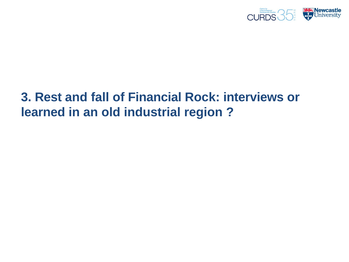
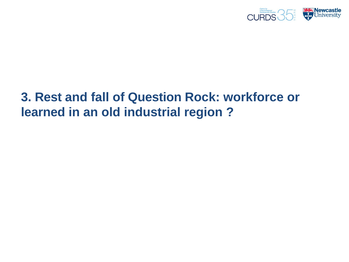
Financial: Financial -> Question
interviews: interviews -> workforce
